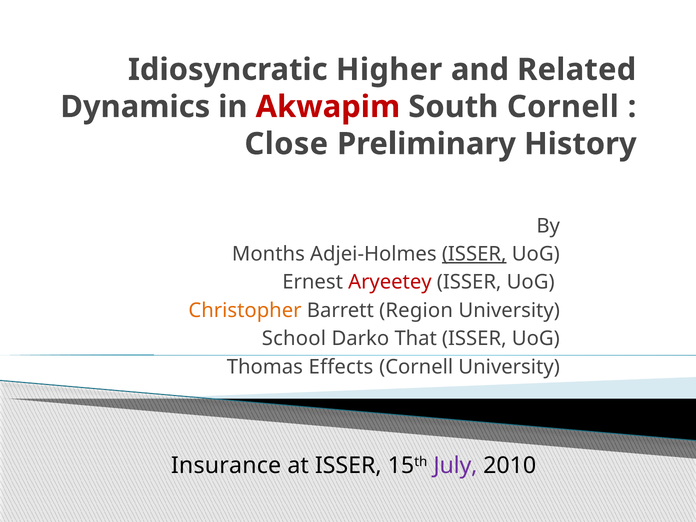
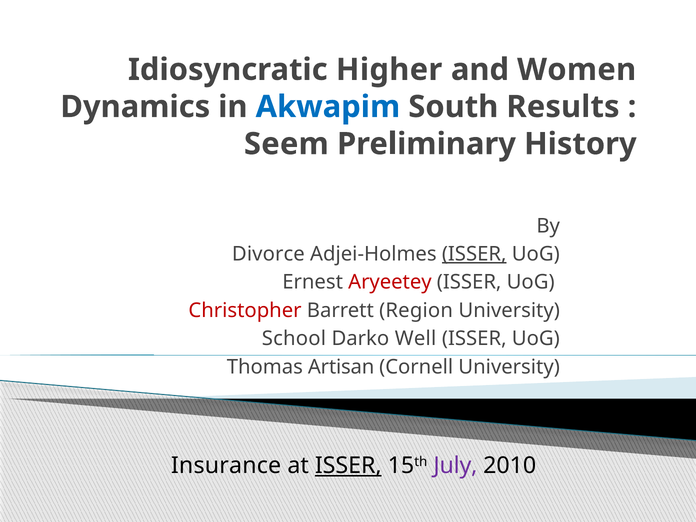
Related: Related -> Women
Akwapim colour: red -> blue
South Cornell: Cornell -> Results
Close: Close -> Seem
Months: Months -> Divorce
Christopher colour: orange -> red
That: That -> Well
Effects: Effects -> Artisan
ISSER at (348, 466) underline: none -> present
